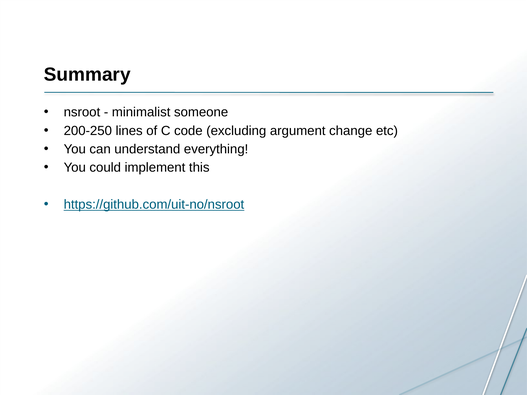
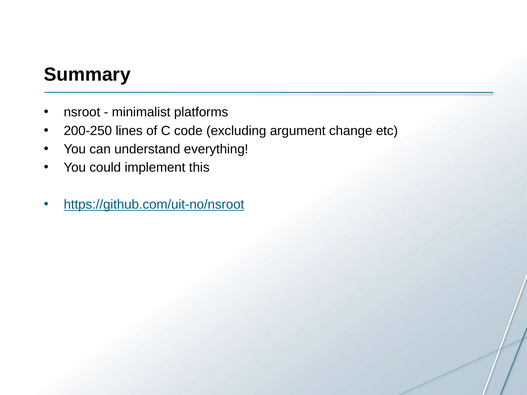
someone: someone -> platforms
